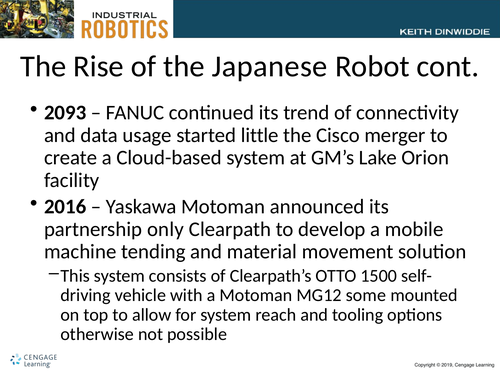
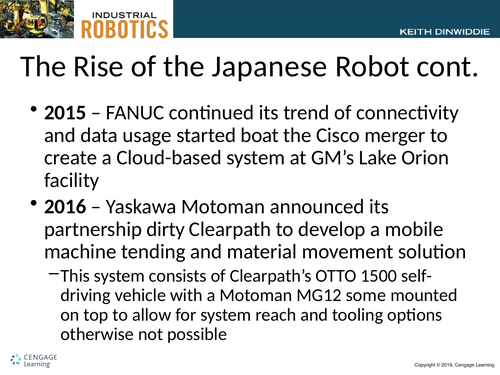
2093: 2093 -> 2015
little: little -> boat
only: only -> dirty
